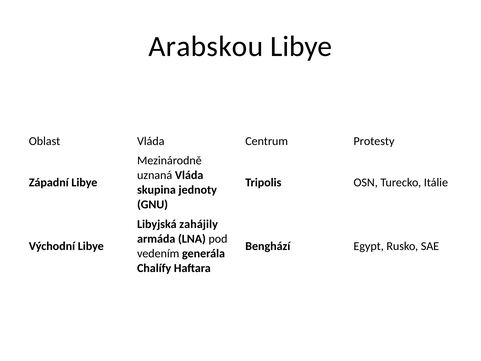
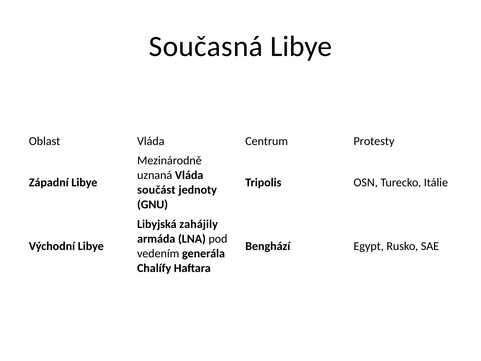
Arabskou: Arabskou -> Současná
skupina: skupina -> součást
